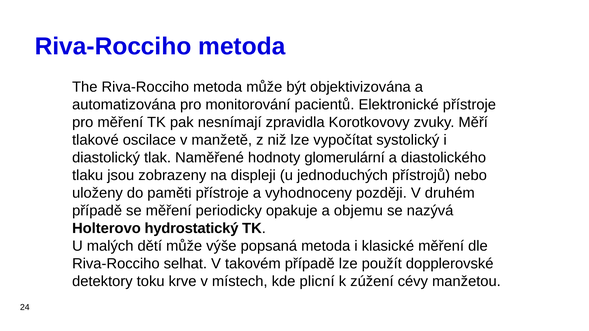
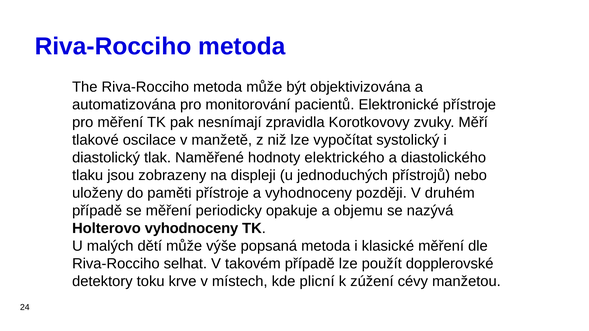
glomerulární: glomerulární -> elektrického
Holterovo hydrostatický: hydrostatický -> vyhodnoceny
